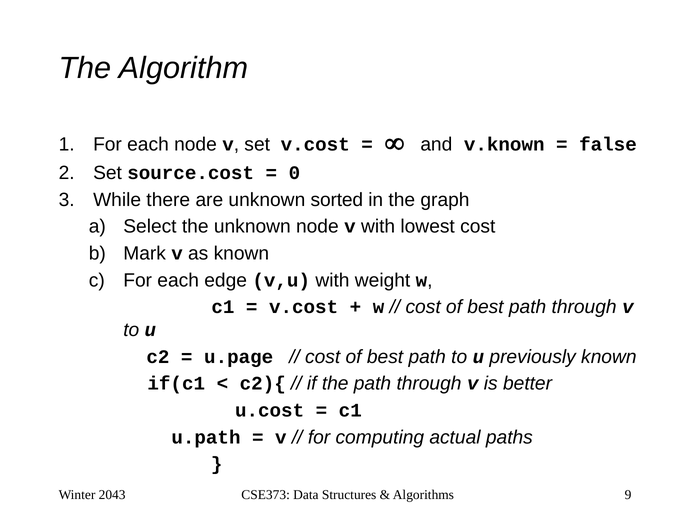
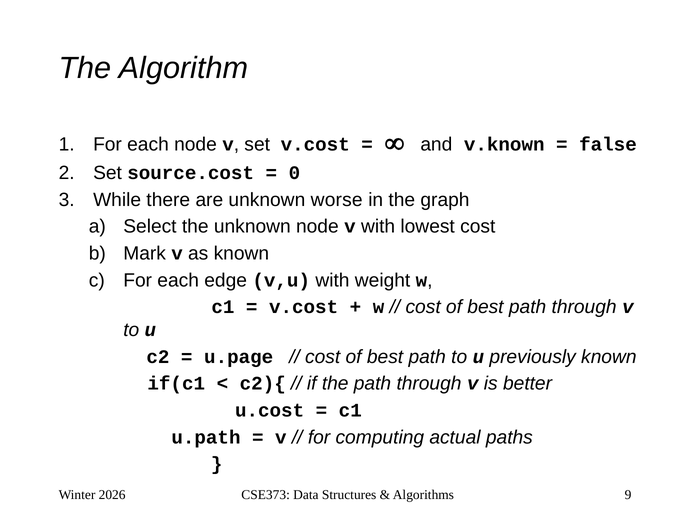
sorted: sorted -> worse
2043: 2043 -> 2026
